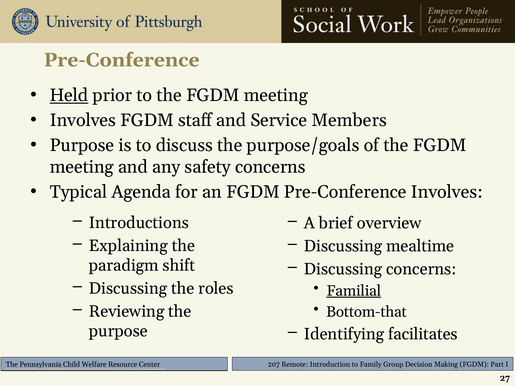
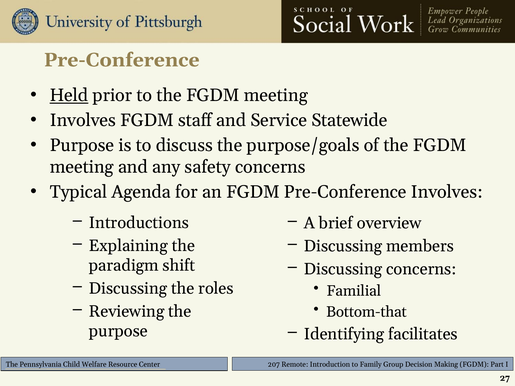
Members: Members -> Statewide
mealtime: mealtime -> members
Familial underline: present -> none
